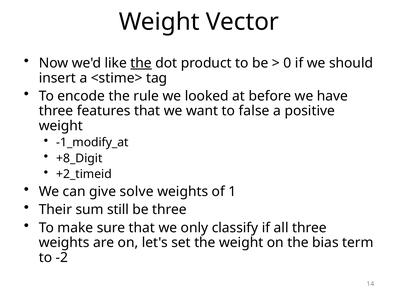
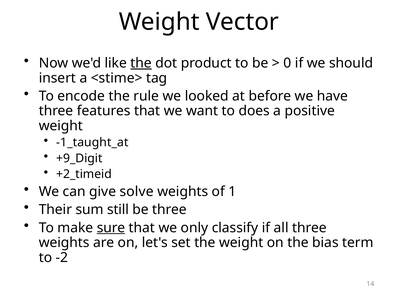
false: false -> does
-1_modify_at: -1_modify_at -> -1_taught_at
+8_Digit: +8_Digit -> +9_Digit
sure underline: none -> present
